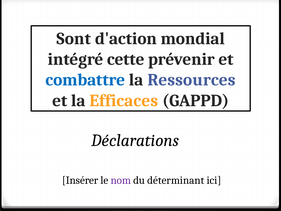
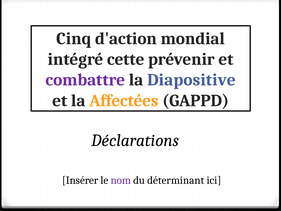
Sont: Sont -> Cinq
combattre colour: blue -> purple
Ressources: Ressources -> Diapositive
Efficaces: Efficaces -> Affectées
